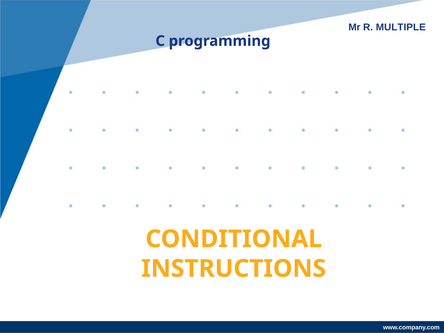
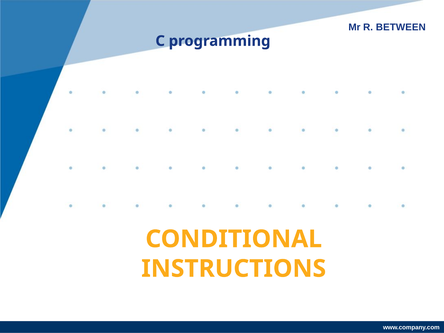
MULTIPLE: MULTIPLE -> BETWEEN
